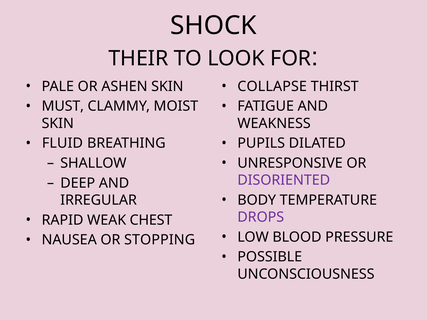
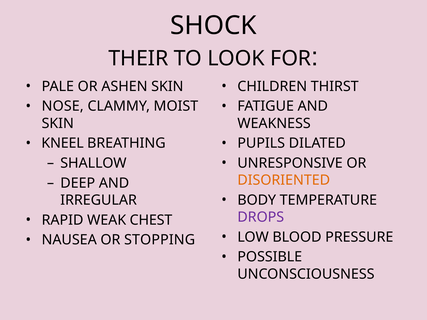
COLLAPSE: COLLAPSE -> CHILDREN
MUST: MUST -> NOSE
FLUID: FLUID -> KNEEL
DISORIENTED colour: purple -> orange
